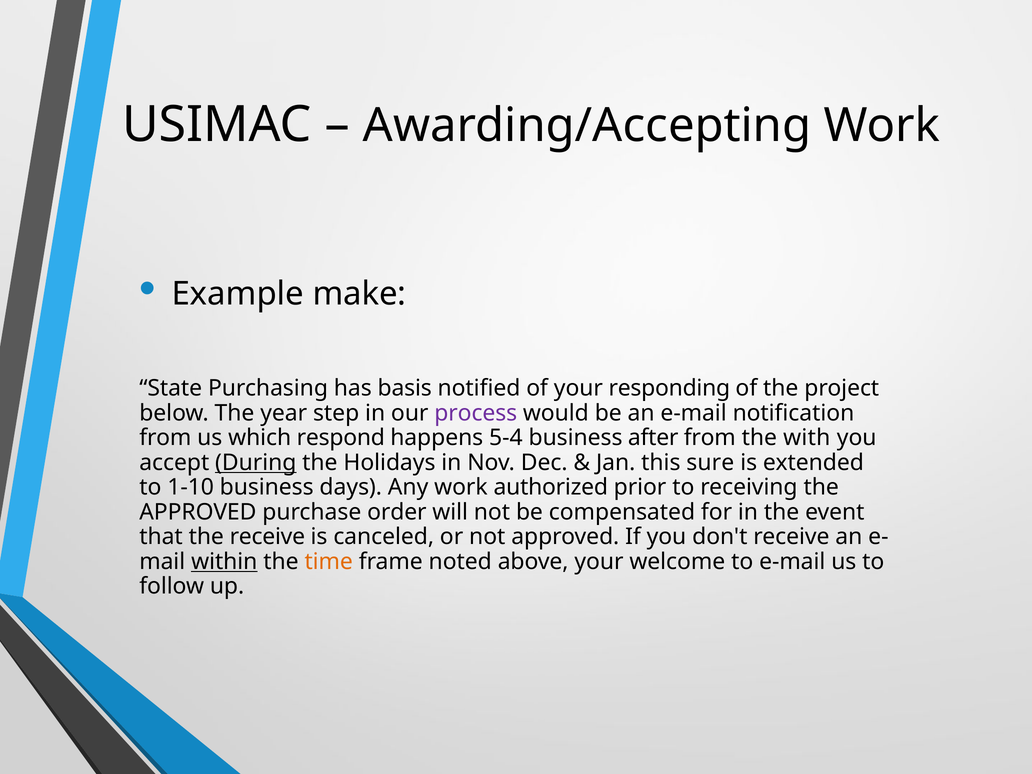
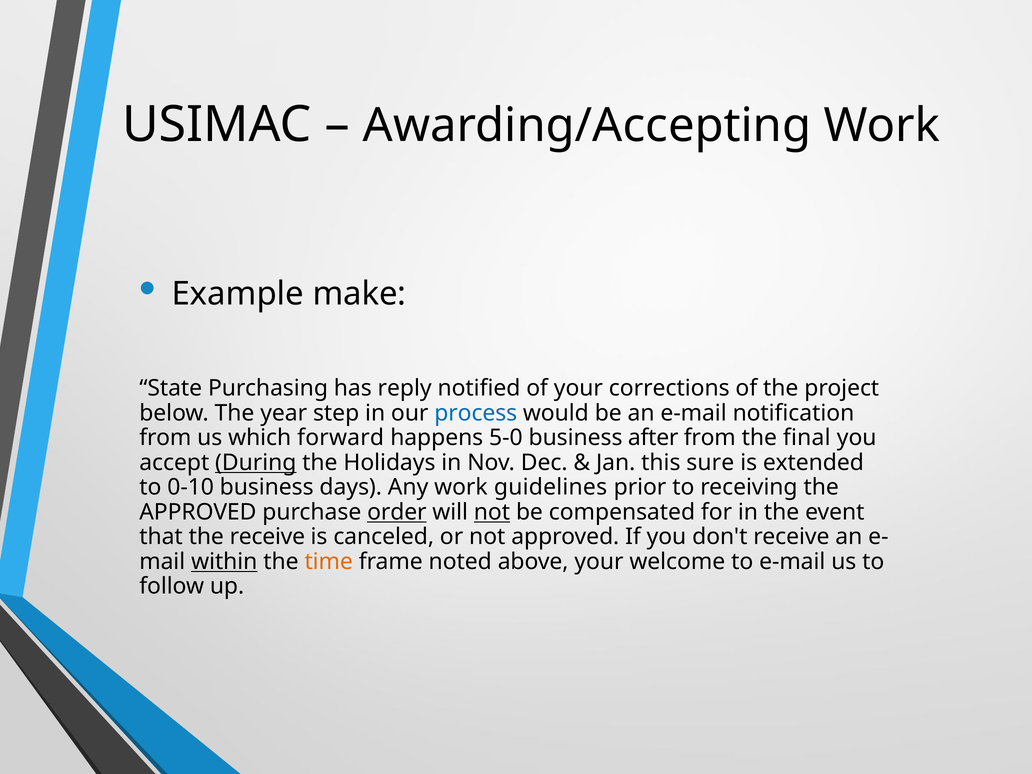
basis: basis -> reply
responding: responding -> corrections
process colour: purple -> blue
respond: respond -> forward
5-4: 5-4 -> 5-0
with: with -> final
1-10: 1-10 -> 0-10
authorized: authorized -> guidelines
order underline: none -> present
not at (492, 512) underline: none -> present
